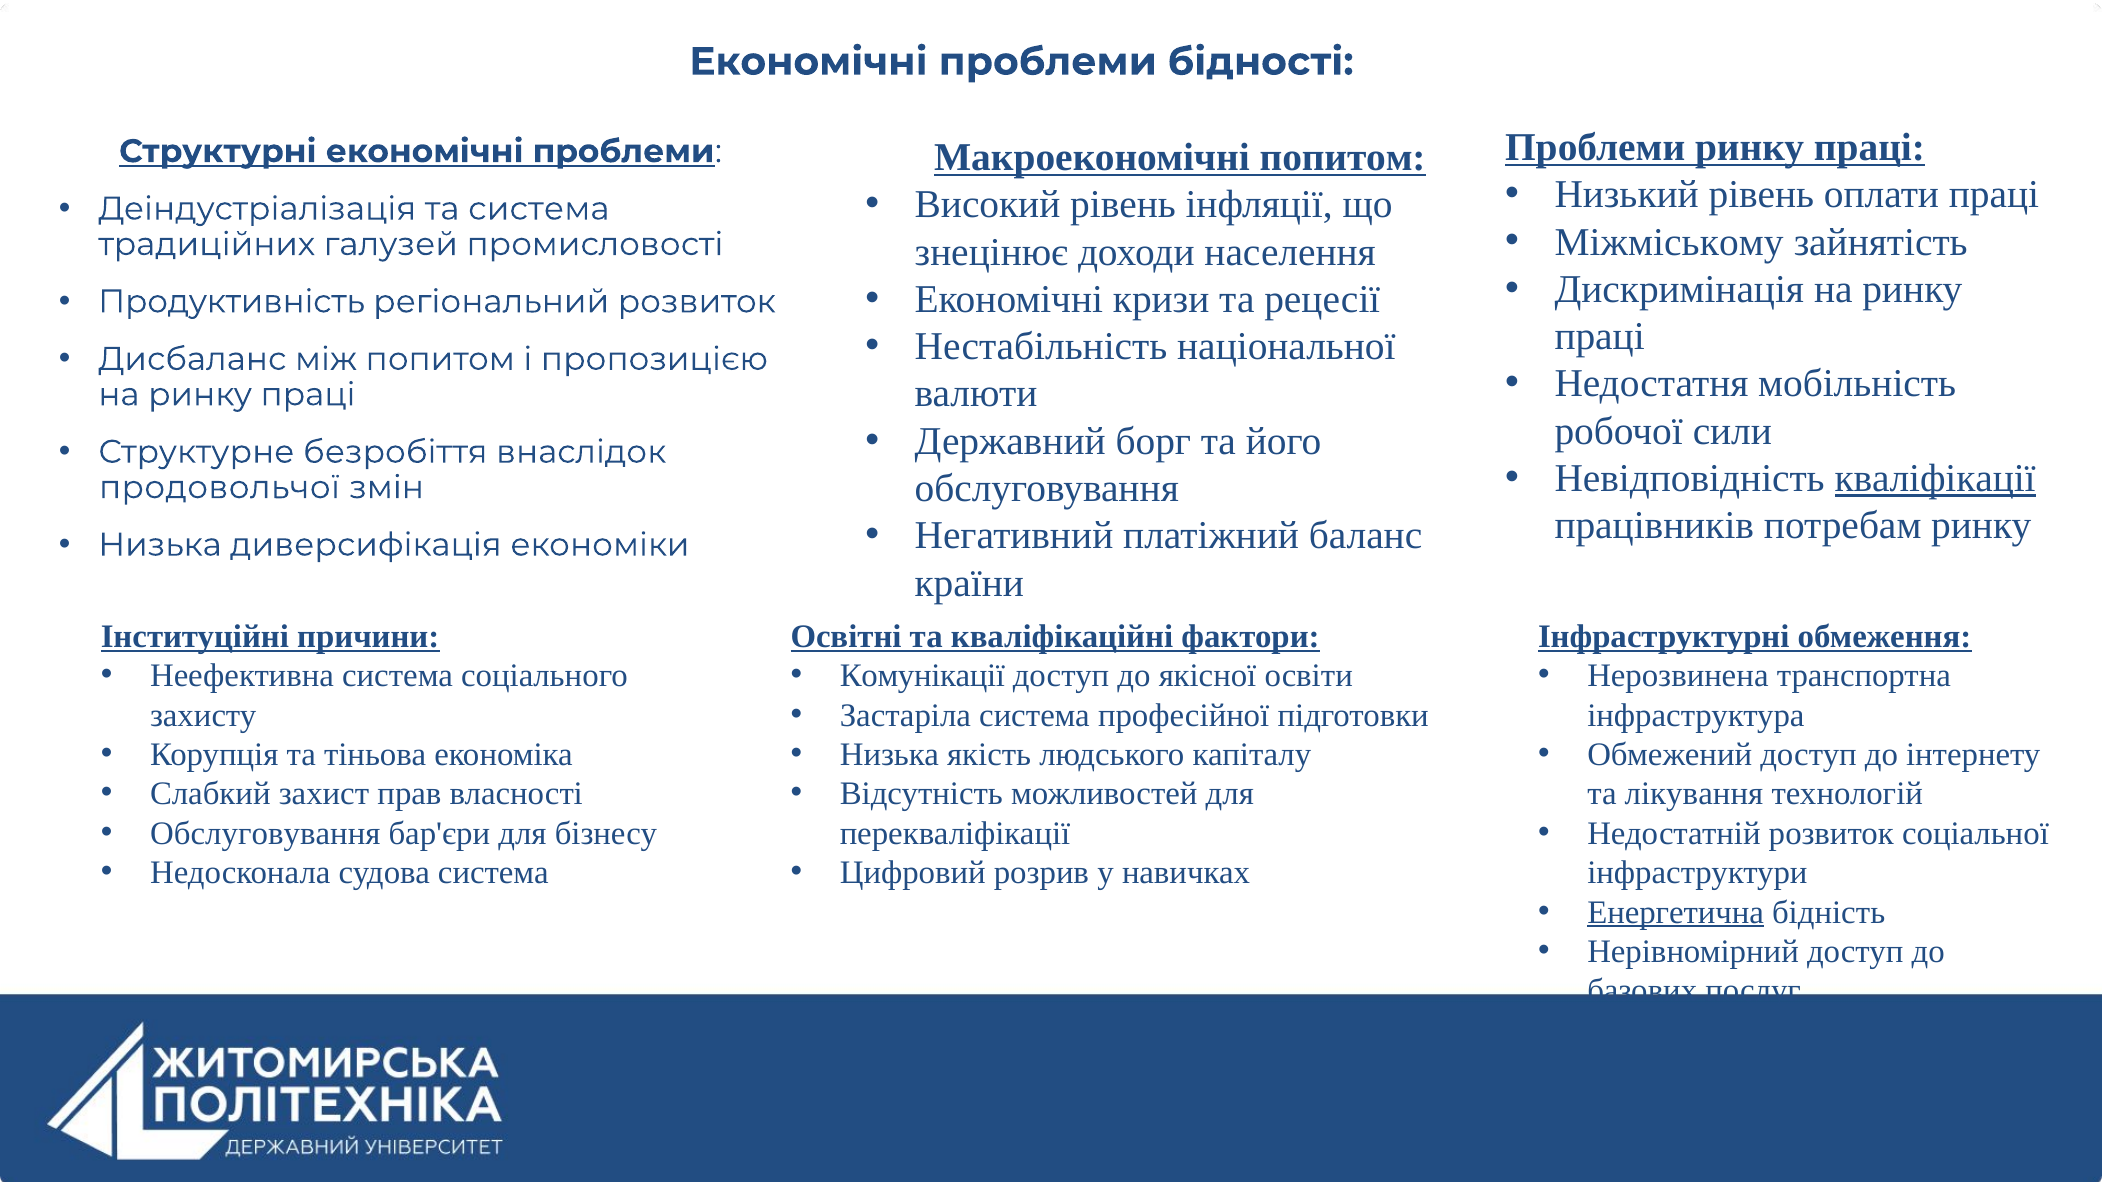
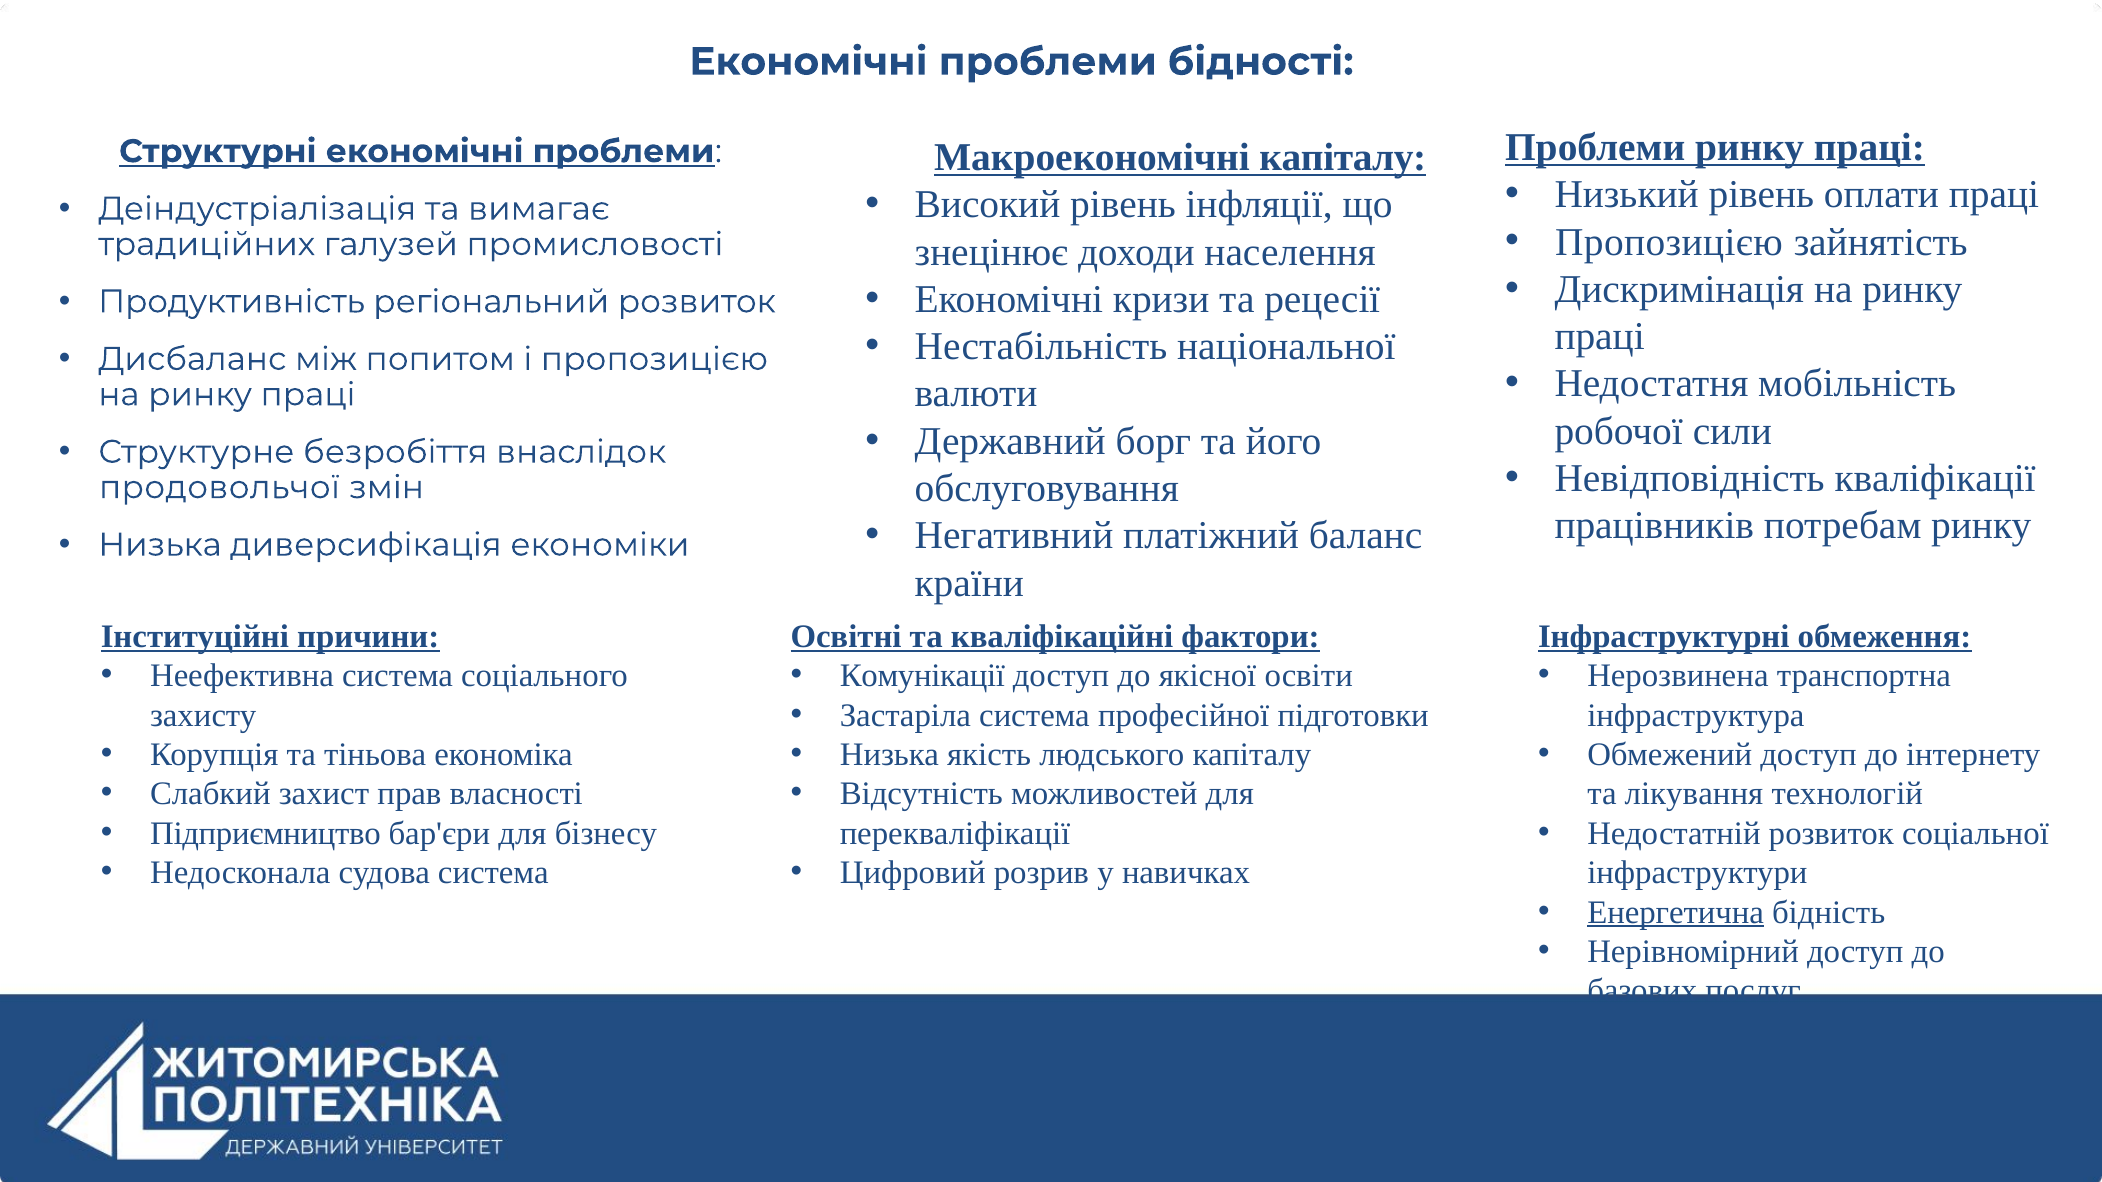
Макроекономічні попитом: попитом -> капіталу
та система: система -> вимагає
Міжміському at (1669, 242): Міжміському -> Пропозицією
кваліфікації underline: present -> none
Обслуговування at (265, 834): Обслуговування -> Підприємництво
